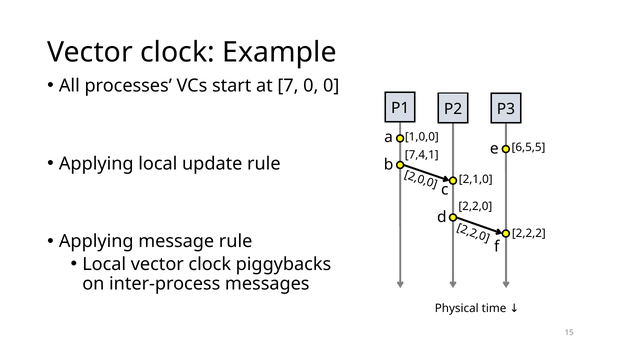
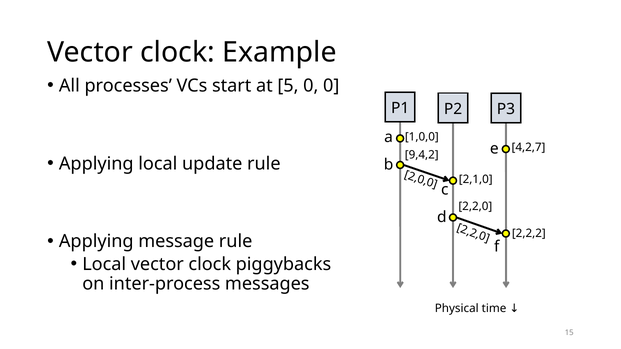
7: 7 -> 5
6,5,5: 6,5,5 -> 4,2,7
7,4,1: 7,4,1 -> 9,4,2
